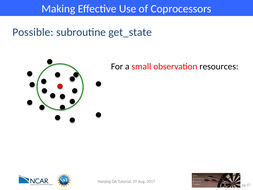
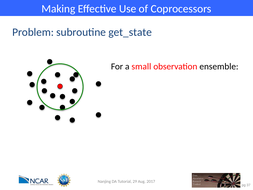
Possible: Possible -> Problem
resources: resources -> ensemble
